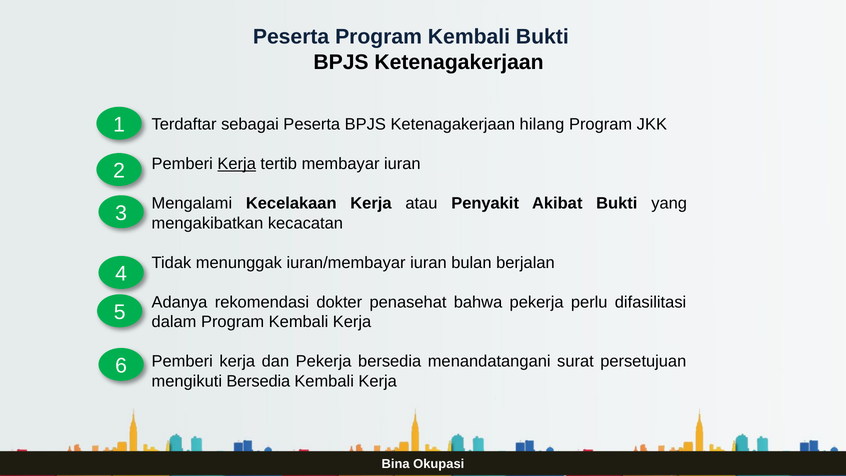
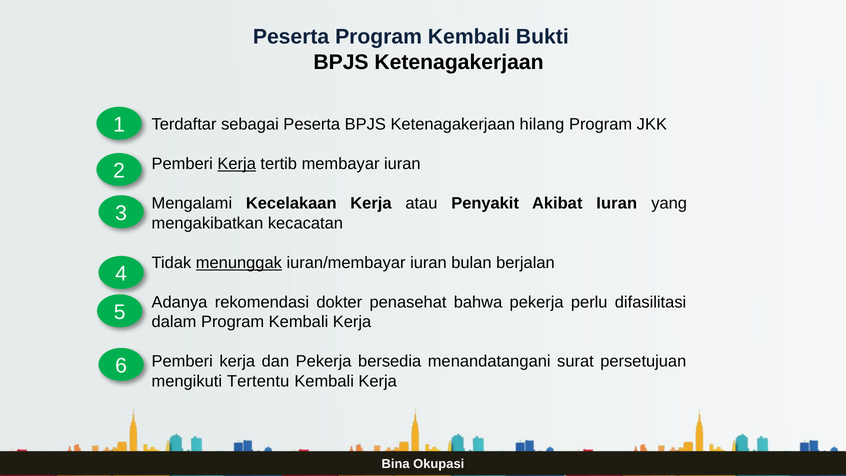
Akibat Bukti: Bukti -> Iuran
menunggak underline: none -> present
mengikuti Bersedia: Bersedia -> Tertentu
